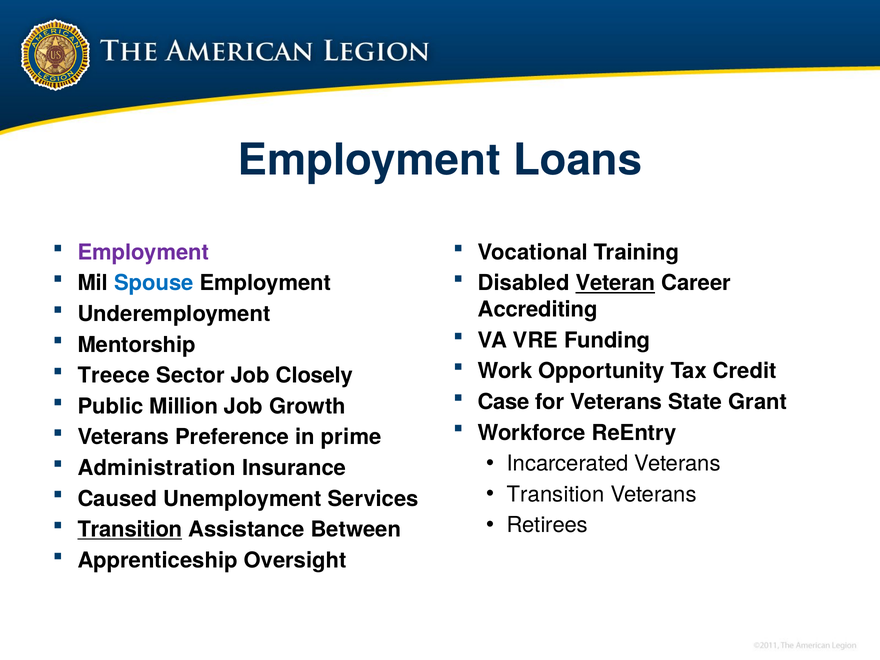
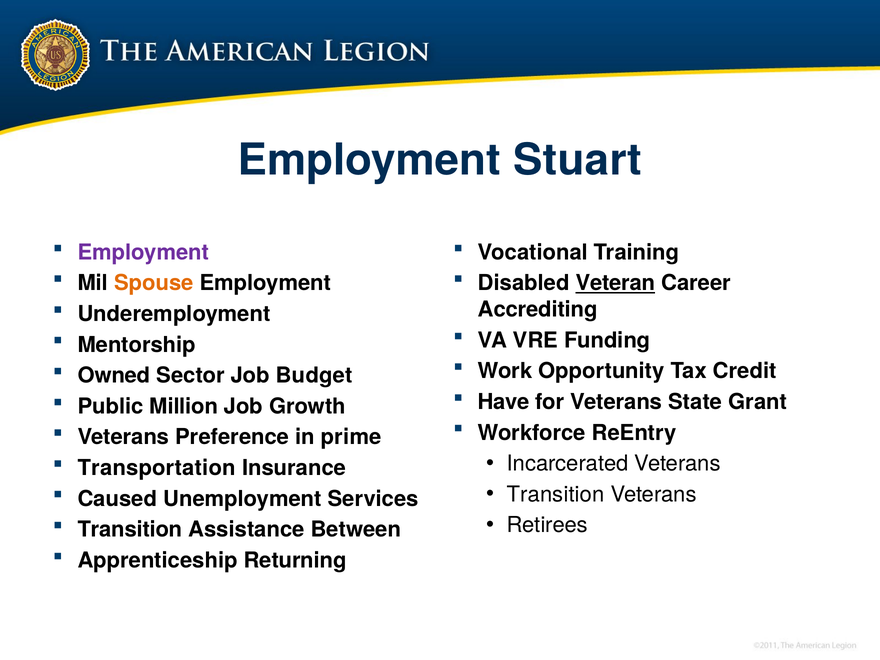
Loans: Loans -> Stuart
Spouse colour: blue -> orange
Treece: Treece -> Owned
Closely: Closely -> Budget
Case: Case -> Have
Administration: Administration -> Transportation
Transition at (130, 530) underline: present -> none
Oversight: Oversight -> Returning
